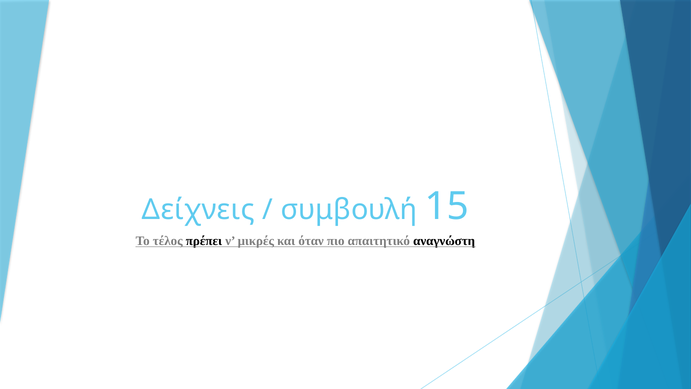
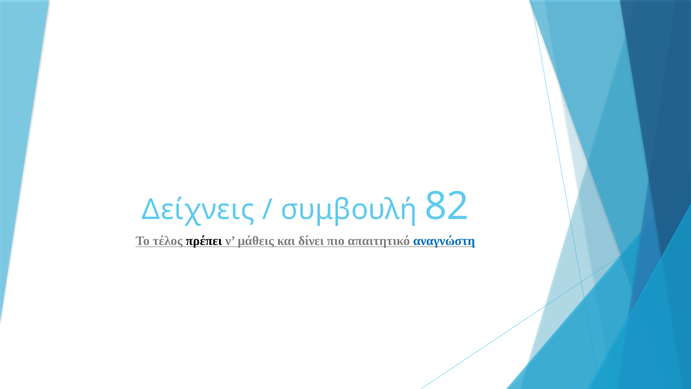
15: 15 -> 82
μικρές: μικρές -> μάθεις
όταν: όταν -> δίνει
αναγνώστη colour: black -> blue
